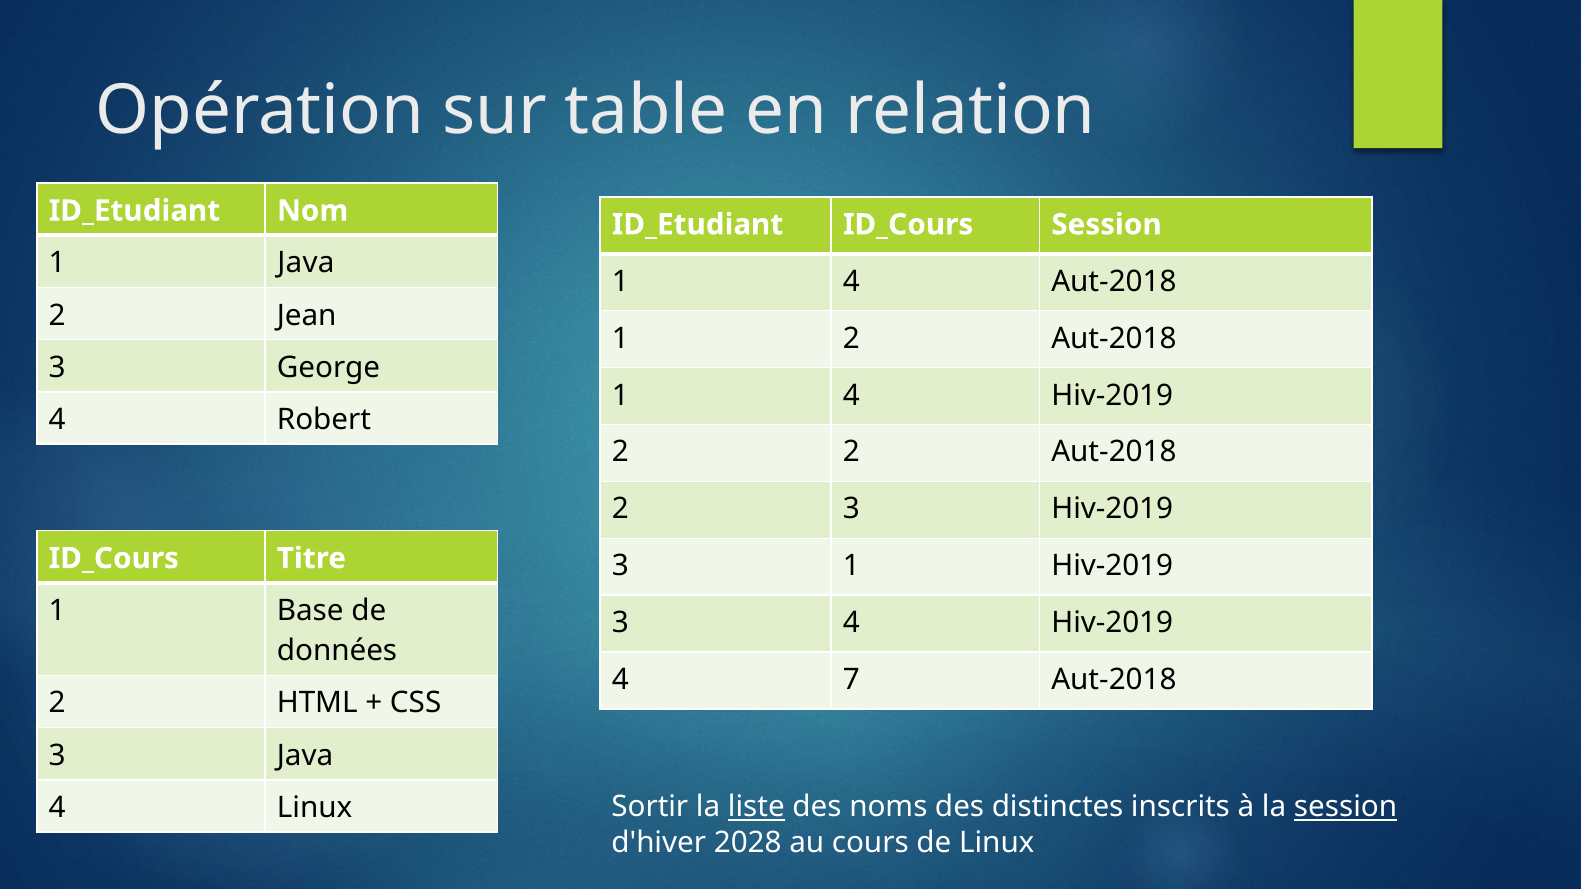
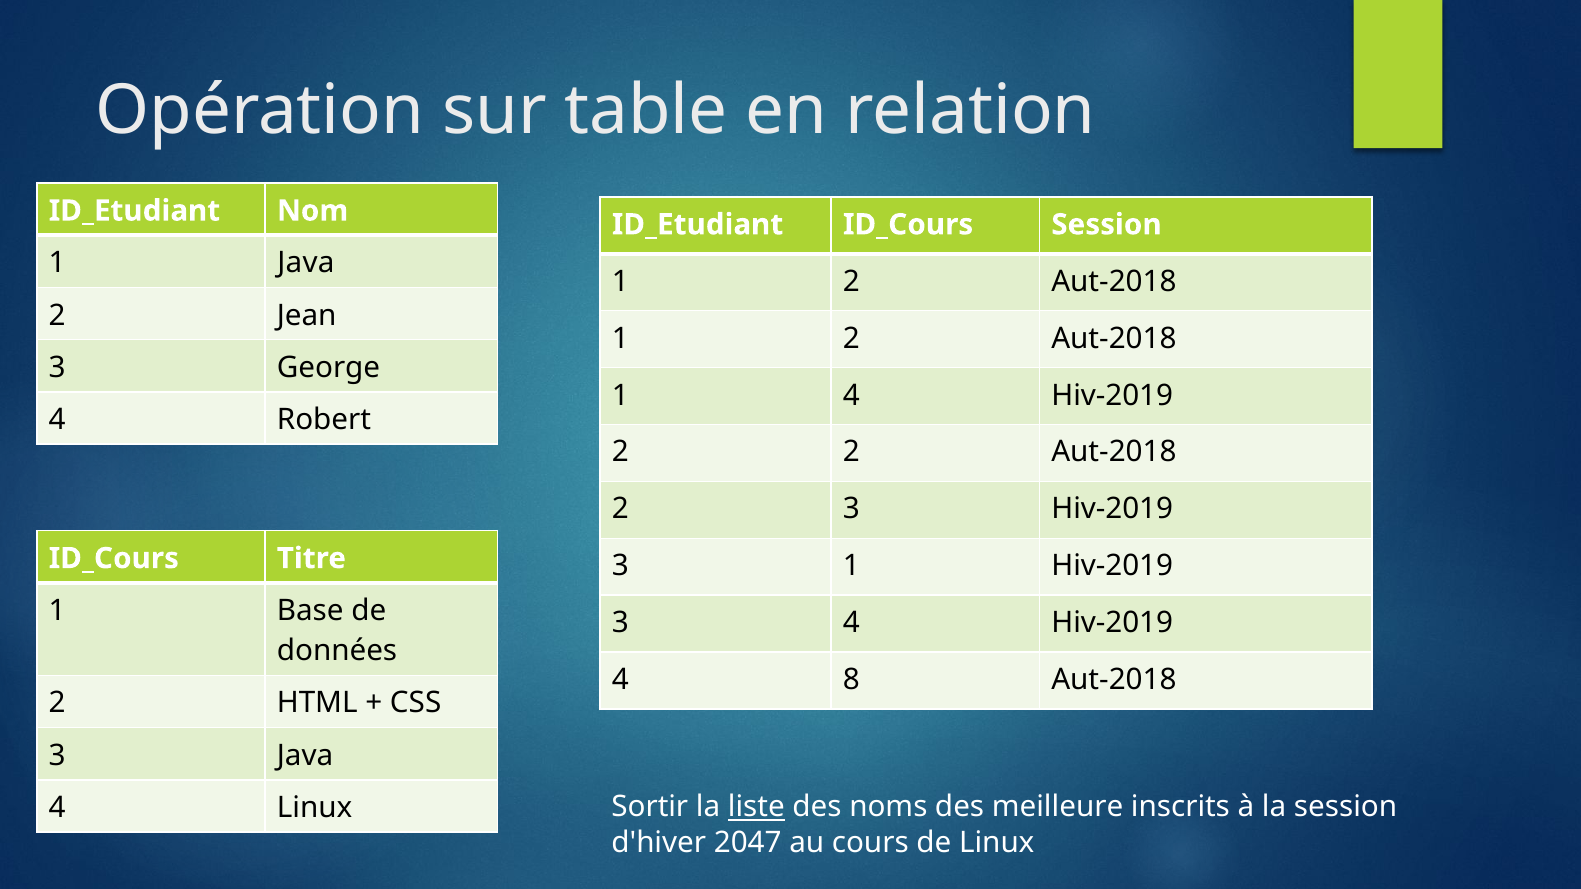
4 at (851, 282): 4 -> 2
7: 7 -> 8
distinctes: distinctes -> meilleure
session at (1346, 807) underline: present -> none
2028: 2028 -> 2047
